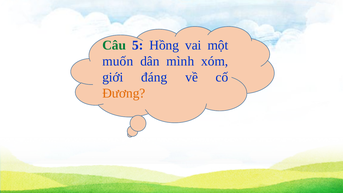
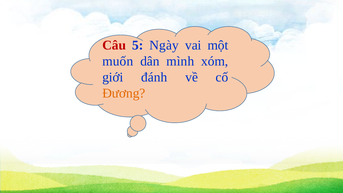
Câu colour: green -> red
Hồng: Hồng -> Ngày
đáng: đáng -> đánh
